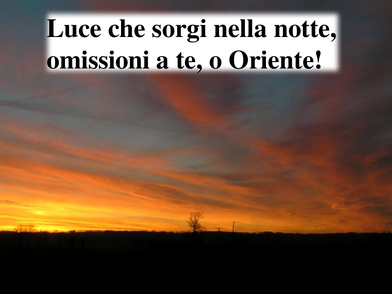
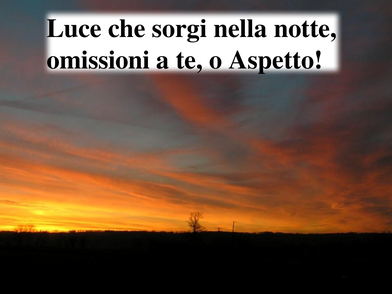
Oriente: Oriente -> Aspetto
